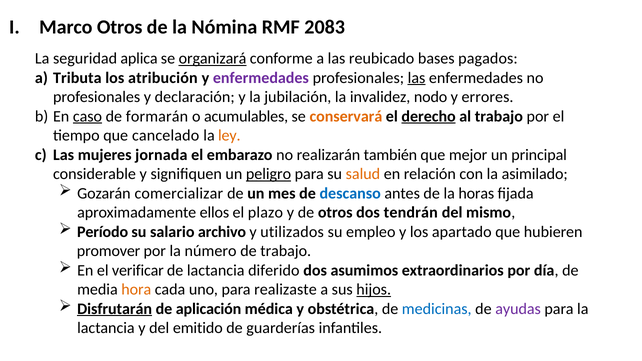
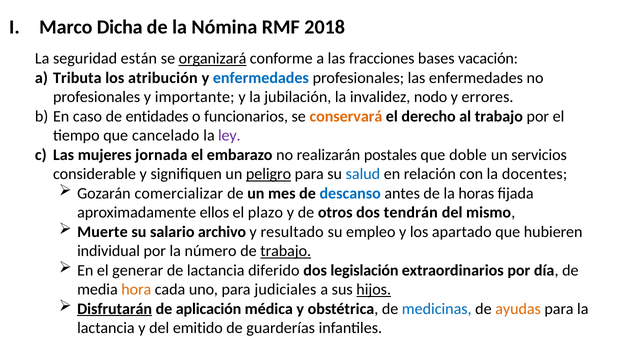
Marco Otros: Otros -> Dicha
2083: 2083 -> 2018
aplica: aplica -> están
reubicado: reubicado -> fracciones
pagados: pagados -> vacación
enfermedades at (261, 78) colour: purple -> blue
las at (417, 78) underline: present -> none
declaración: declaración -> importante
caso underline: present -> none
formarán: formarán -> entidades
acumulables: acumulables -> funcionarios
derecho underline: present -> none
ley colour: orange -> purple
también: también -> postales
mejor: mejor -> doble
principal: principal -> servicios
salud colour: orange -> blue
asimilado: asimilado -> docentes
Período: Período -> Muerte
utilizados: utilizados -> resultado
promover: promover -> individual
trabajo at (286, 251) underline: none -> present
verificar: verificar -> generar
asumimos: asumimos -> legislación
realizaste: realizaste -> judiciales
ayudas colour: purple -> orange
